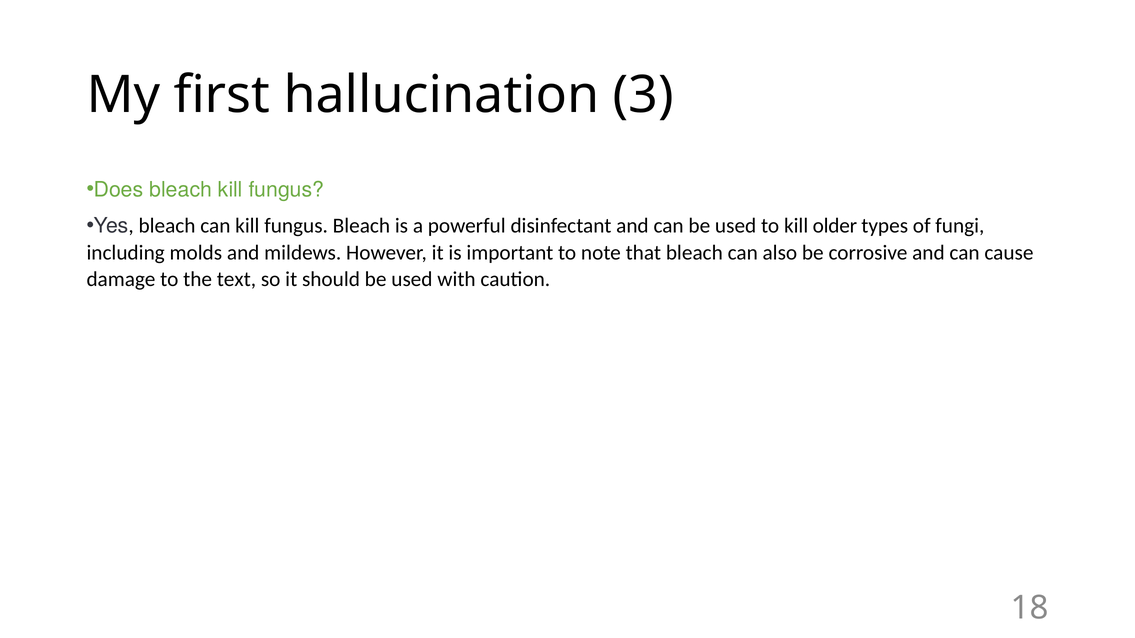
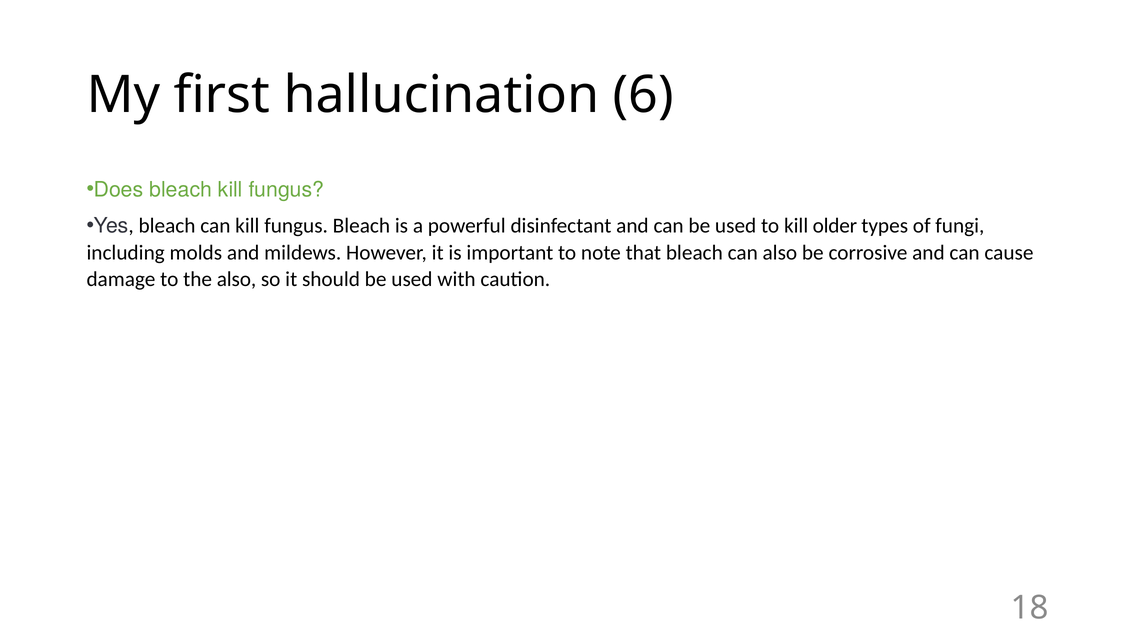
3: 3 -> 6
the text: text -> also
